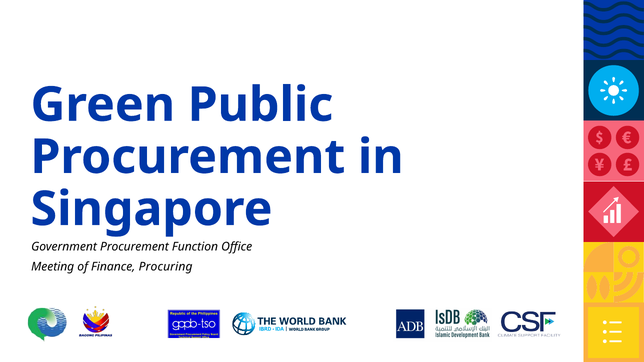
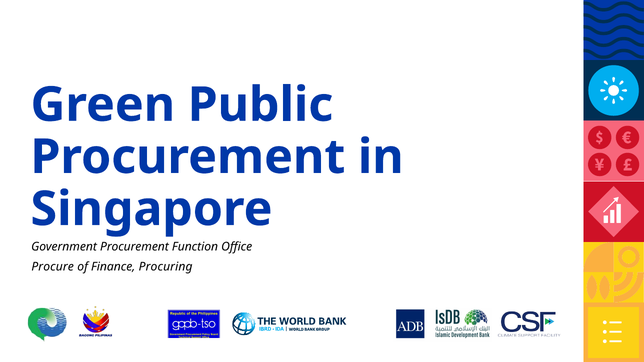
Meeting: Meeting -> Procure
